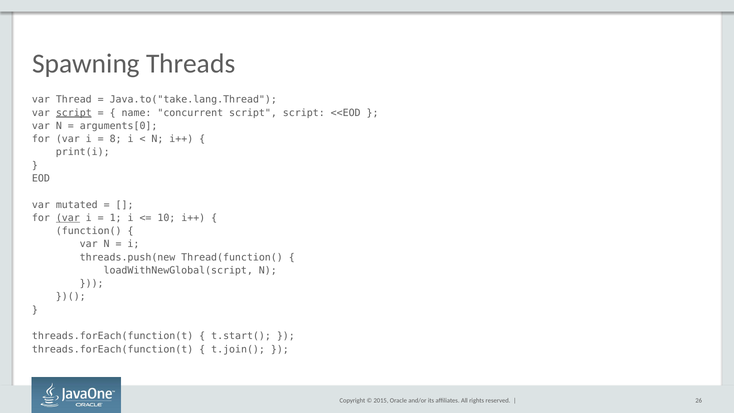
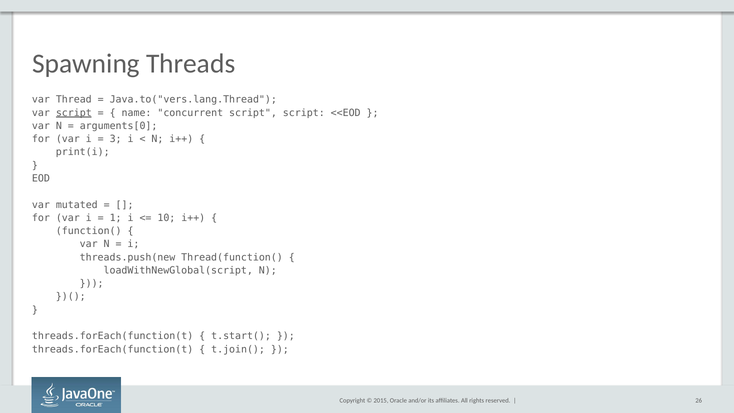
Java.to("take.lang.Thread: Java.to("take.lang.Thread -> Java.to("vers.lang.Thread
8: 8 -> 3
var at (68, 218) underline: present -> none
